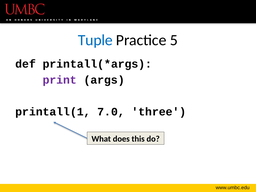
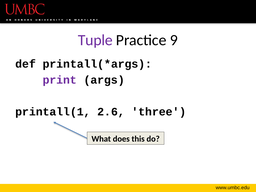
Tuple colour: blue -> purple
5: 5 -> 9
7.0: 7.0 -> 2.6
